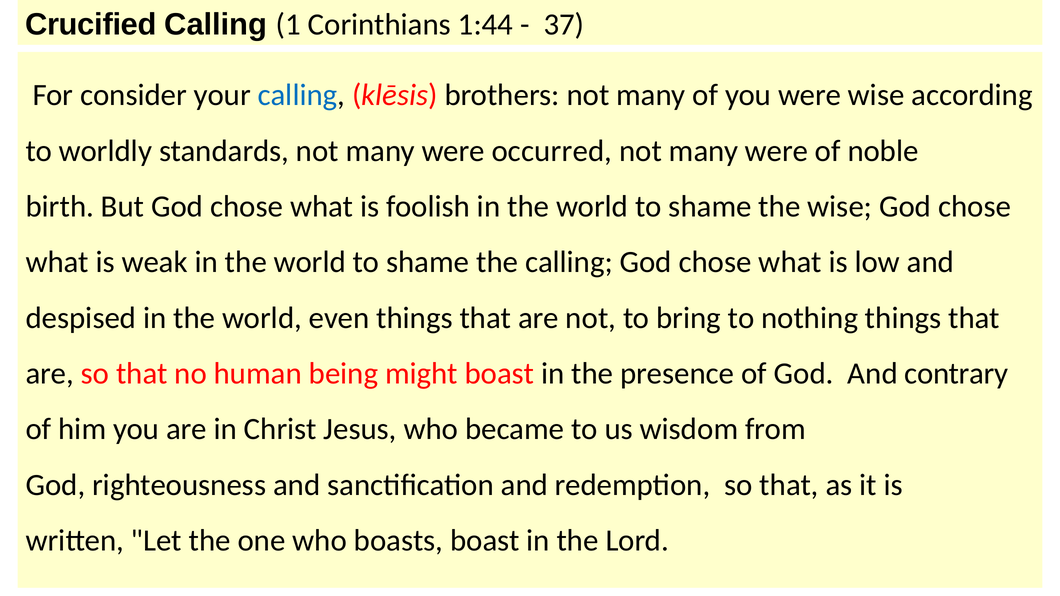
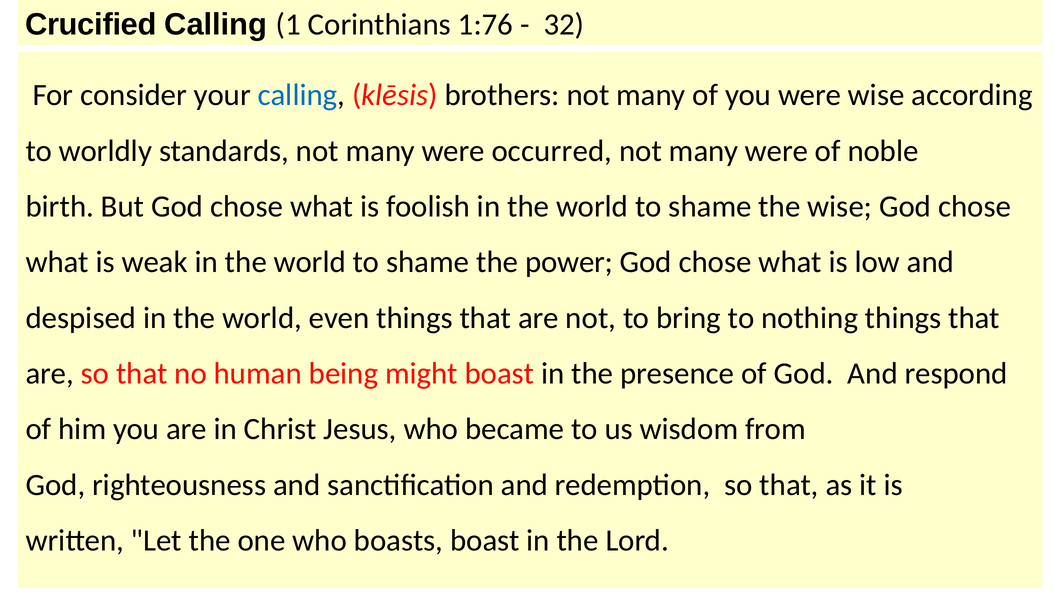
1:44: 1:44 -> 1:76
37: 37 -> 32
the calling: calling -> power
contrary: contrary -> respond
